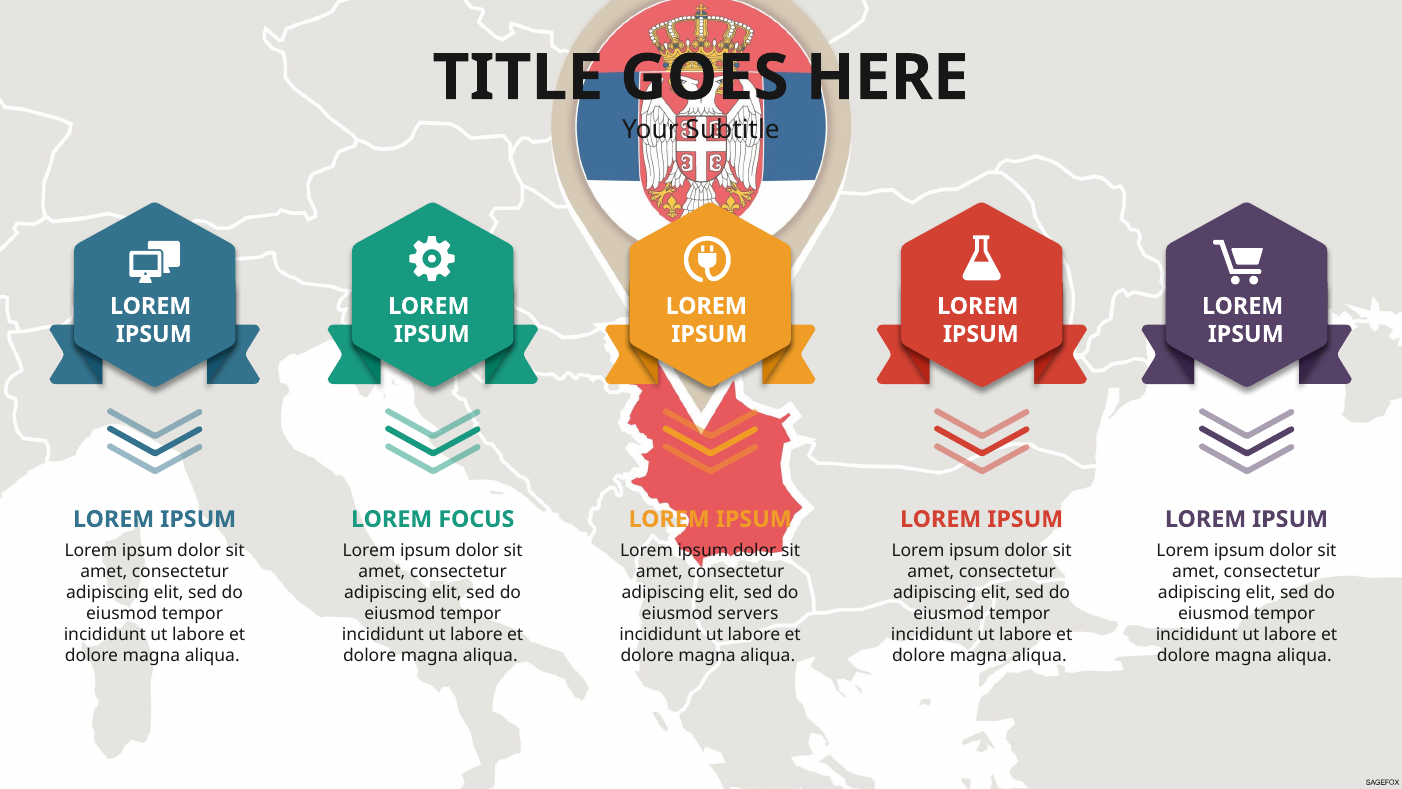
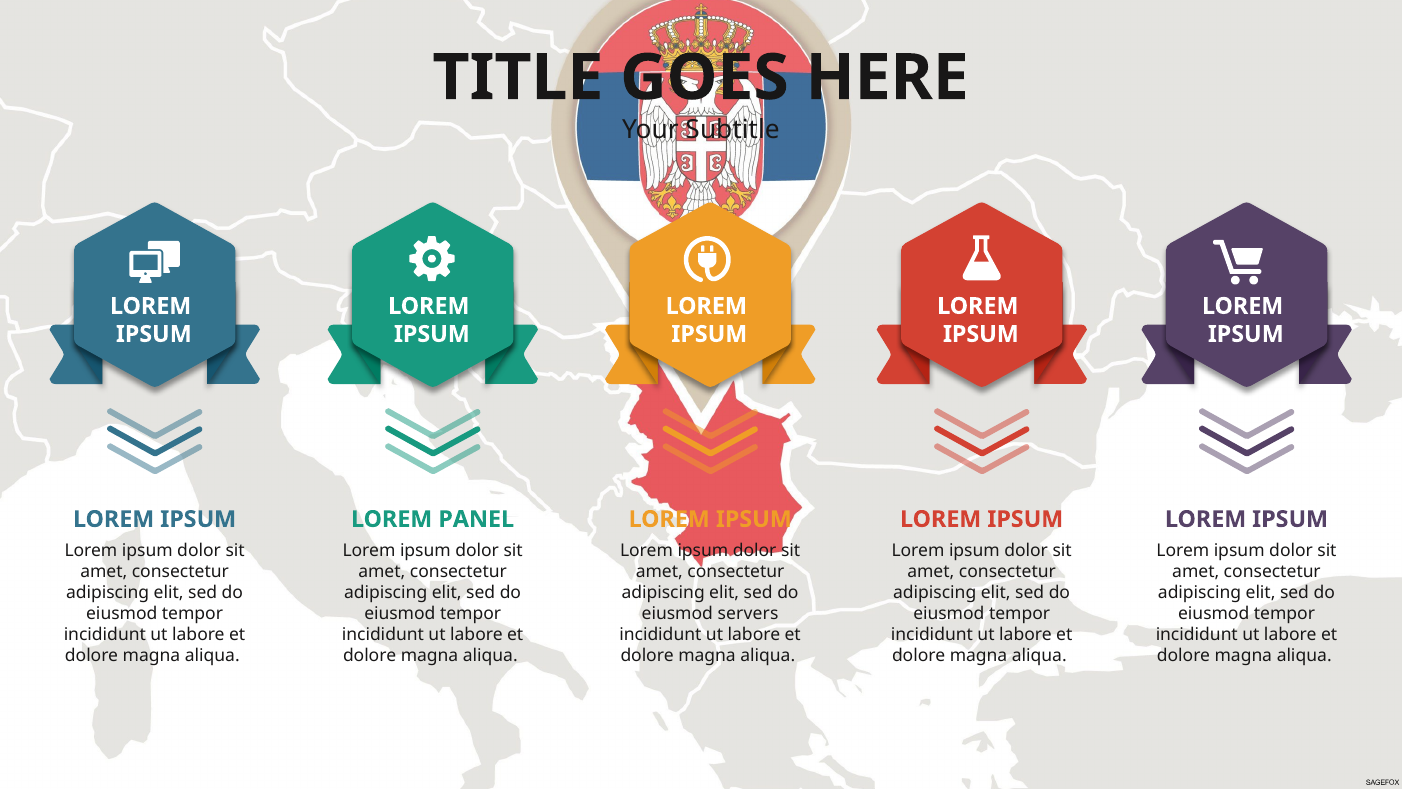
FOCUS: FOCUS -> PANEL
